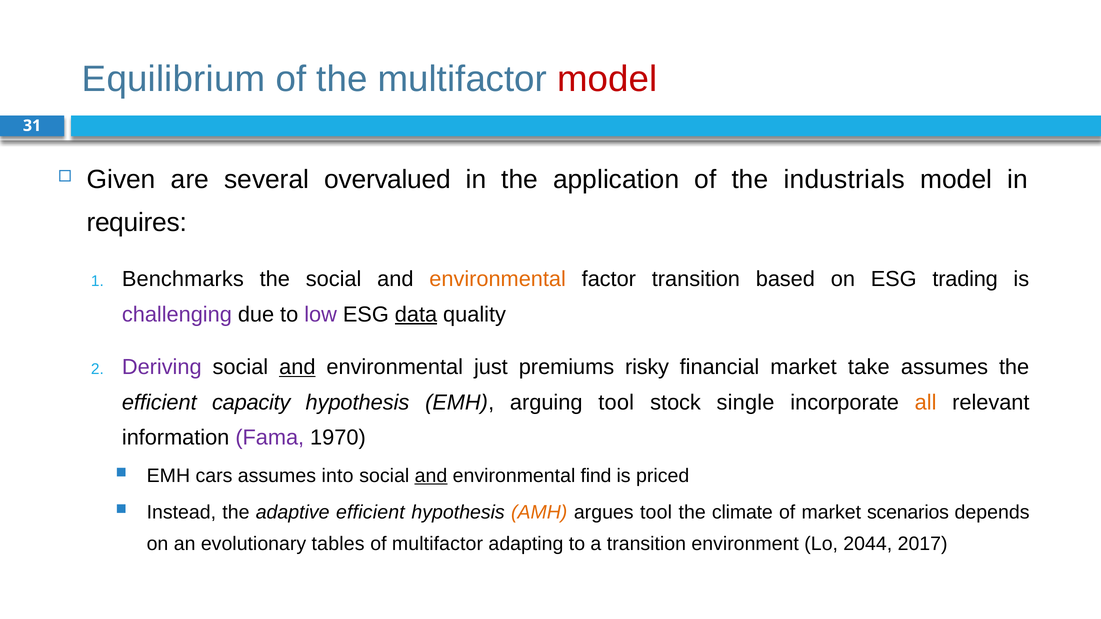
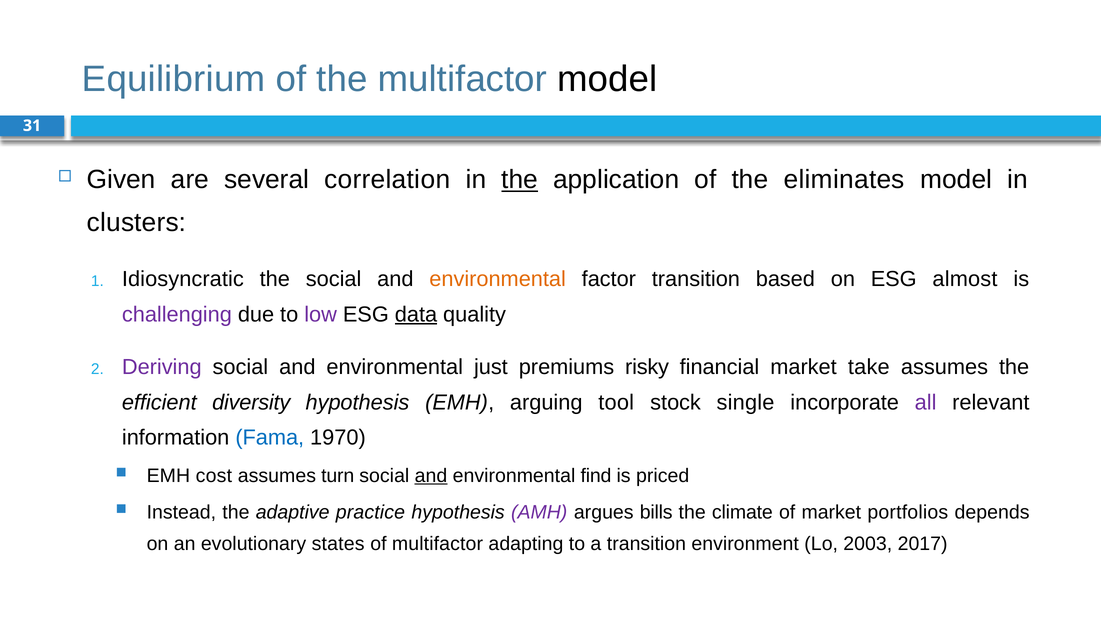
model at (607, 79) colour: red -> black
overvalued: overvalued -> correlation
the at (520, 180) underline: none -> present
industrials: industrials -> eliminates
requires: requires -> clusters
Benchmarks: Benchmarks -> Idiosyncratic
trading: trading -> almost
and at (297, 367) underline: present -> none
capacity: capacity -> diversity
all colour: orange -> purple
Fama colour: purple -> blue
cars: cars -> cost
into: into -> turn
adaptive efficient: efficient -> practice
AMH colour: orange -> purple
argues tool: tool -> bills
scenarios: scenarios -> portfolios
tables: tables -> states
2044: 2044 -> 2003
